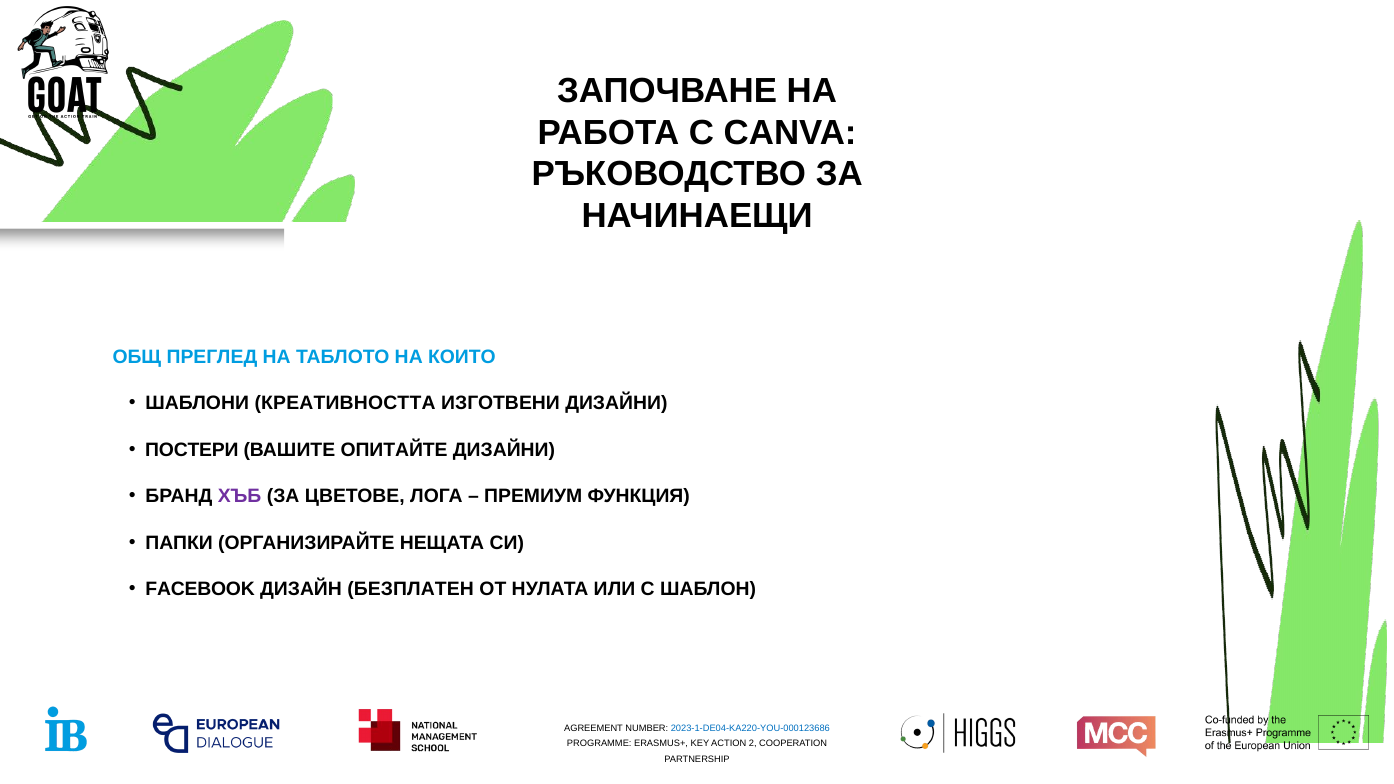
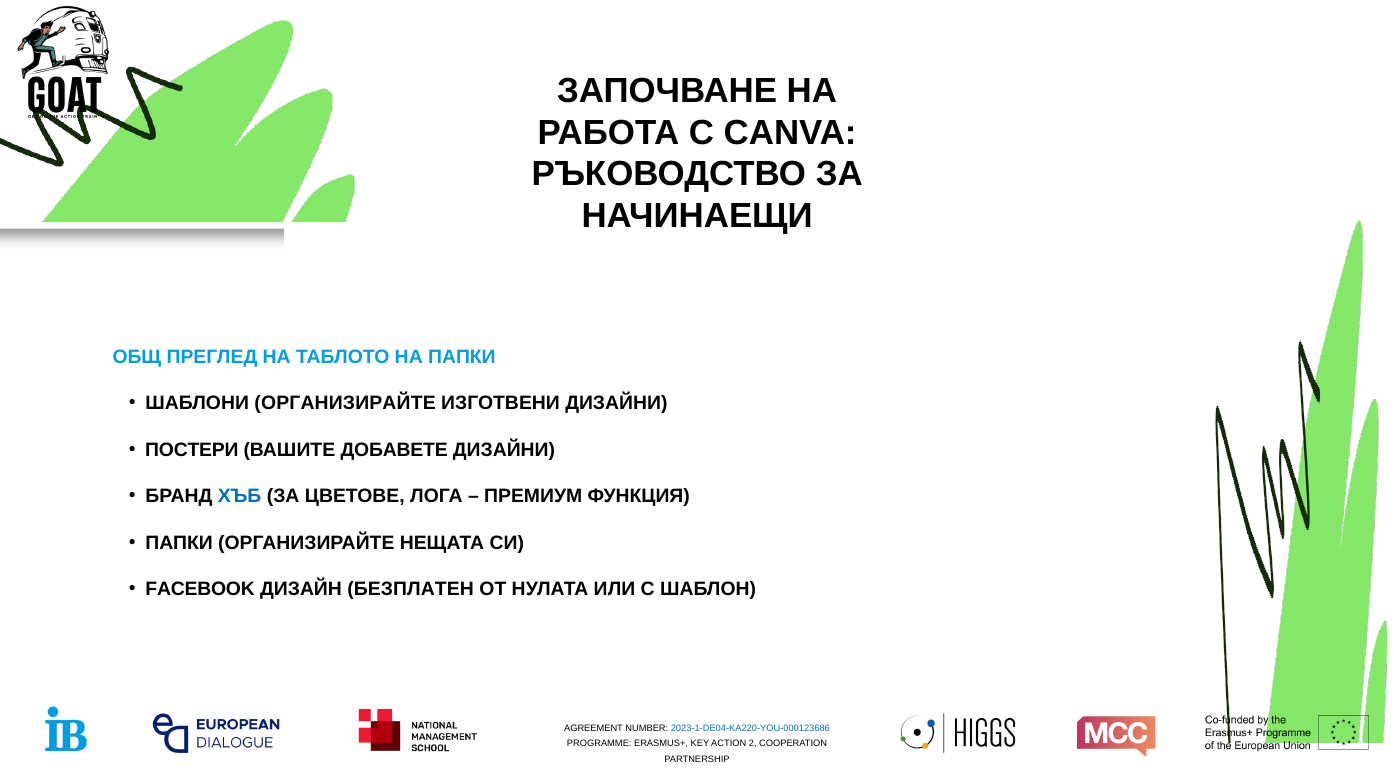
НА КОИТО: КОИТО -> ПАПКИ
ШАБЛОНИ КРЕАТИВНОСТТА: КРЕАТИВНОСТТА -> ОРГАНИЗИРАЙТЕ
ОПИТАЙТЕ: ОПИТАЙТЕ -> ДОБАВЕТЕ
ХЪБ colour: purple -> blue
